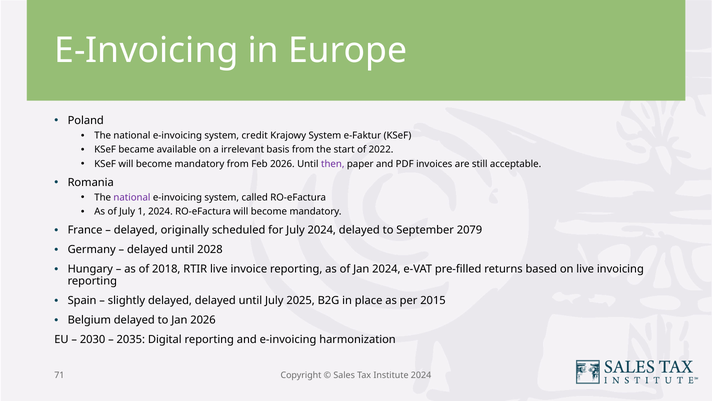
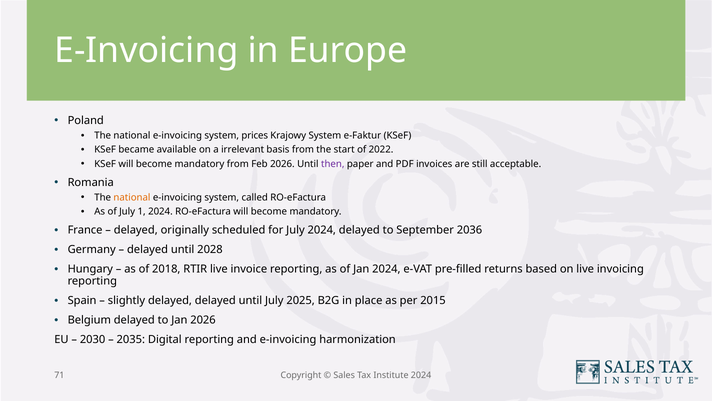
credit: credit -> prices
national at (132, 197) colour: purple -> orange
2079: 2079 -> 2036
